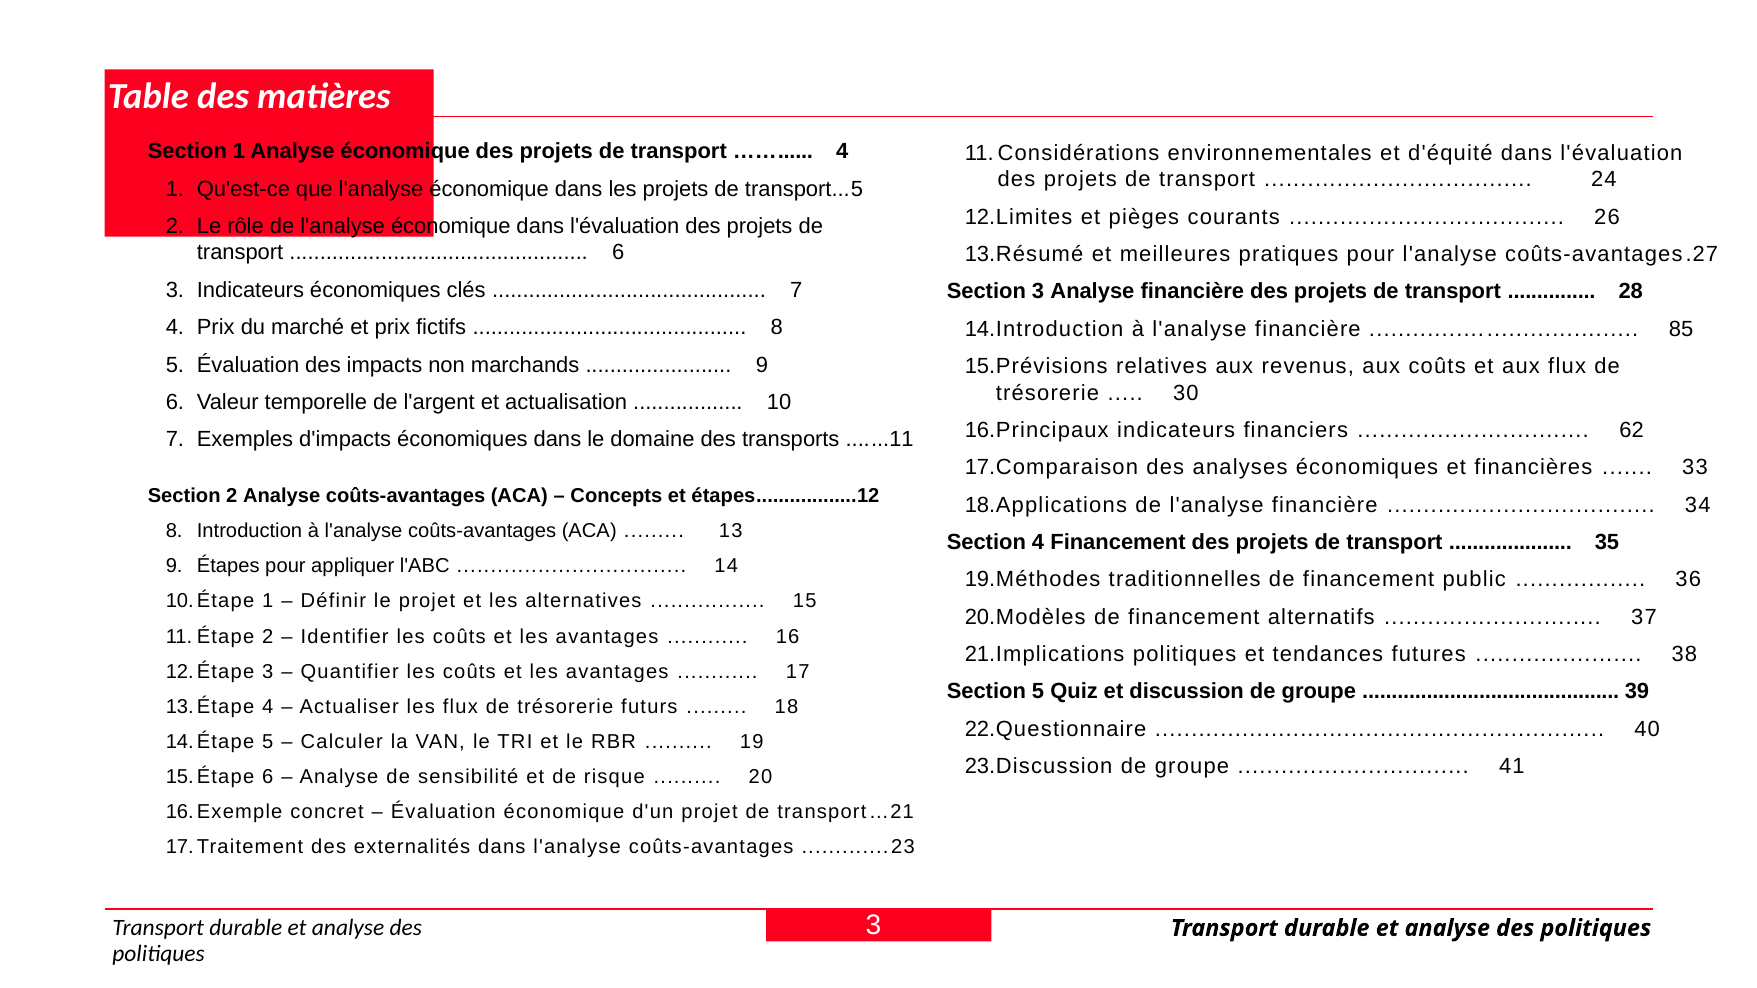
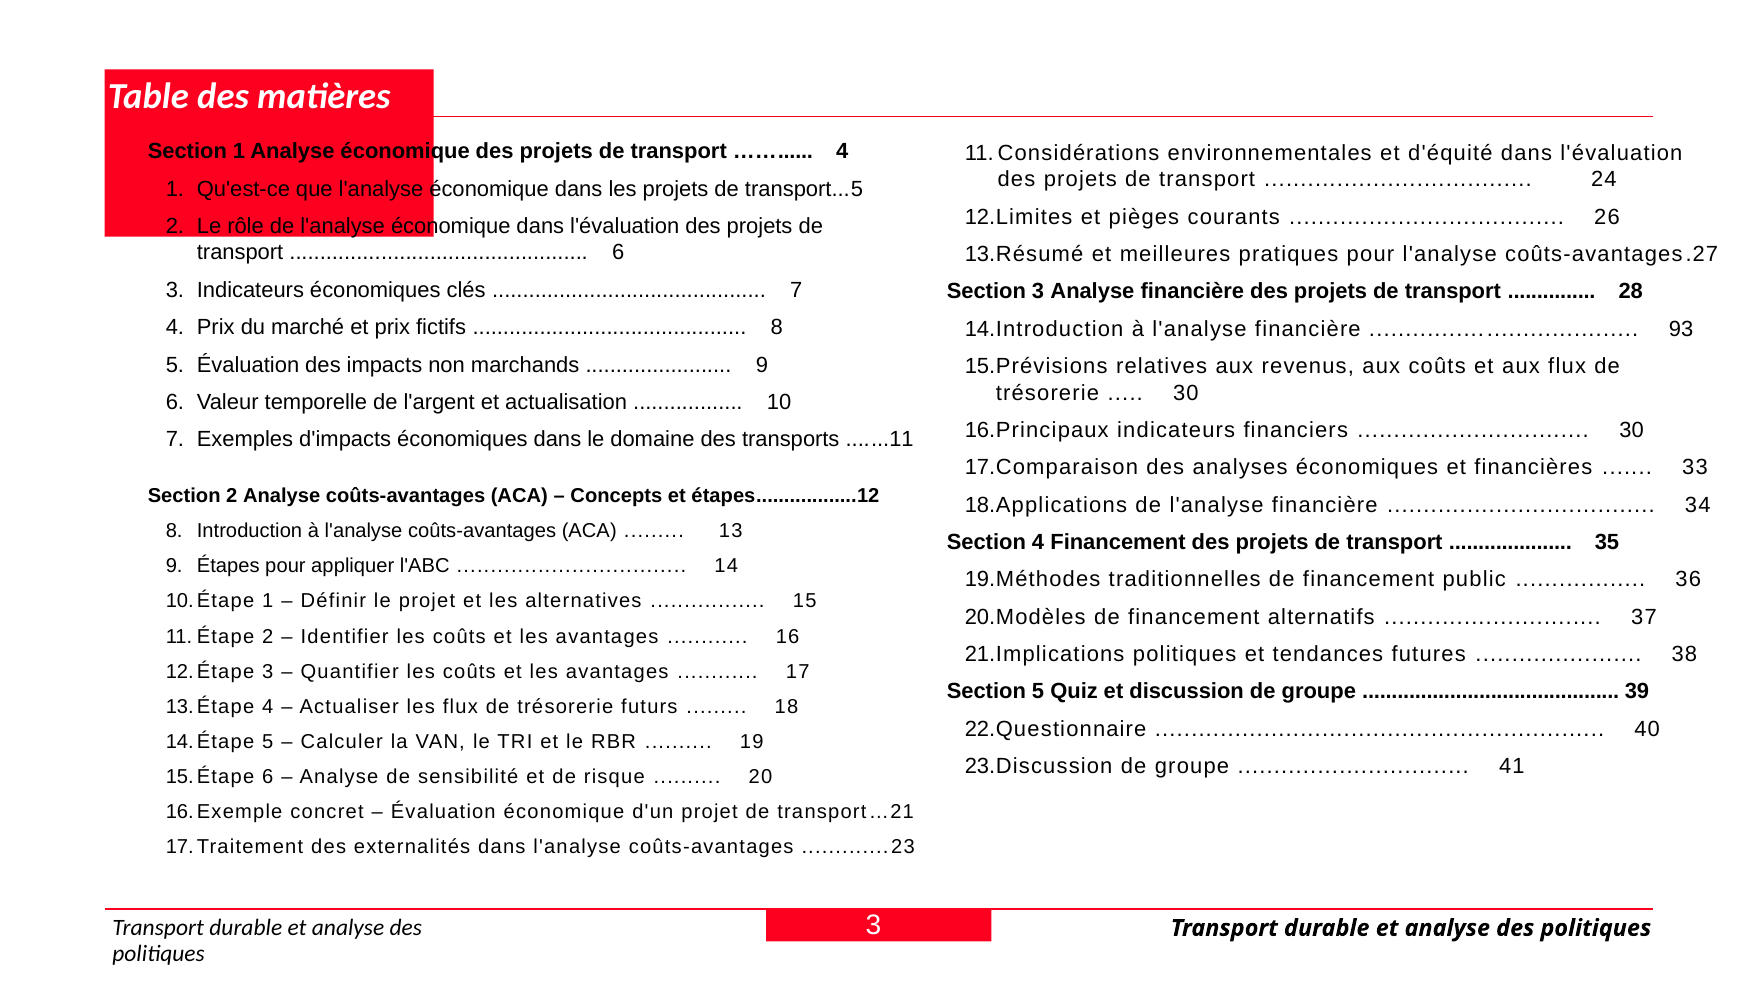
85: 85 -> 93
62 at (1632, 430): 62 -> 30
